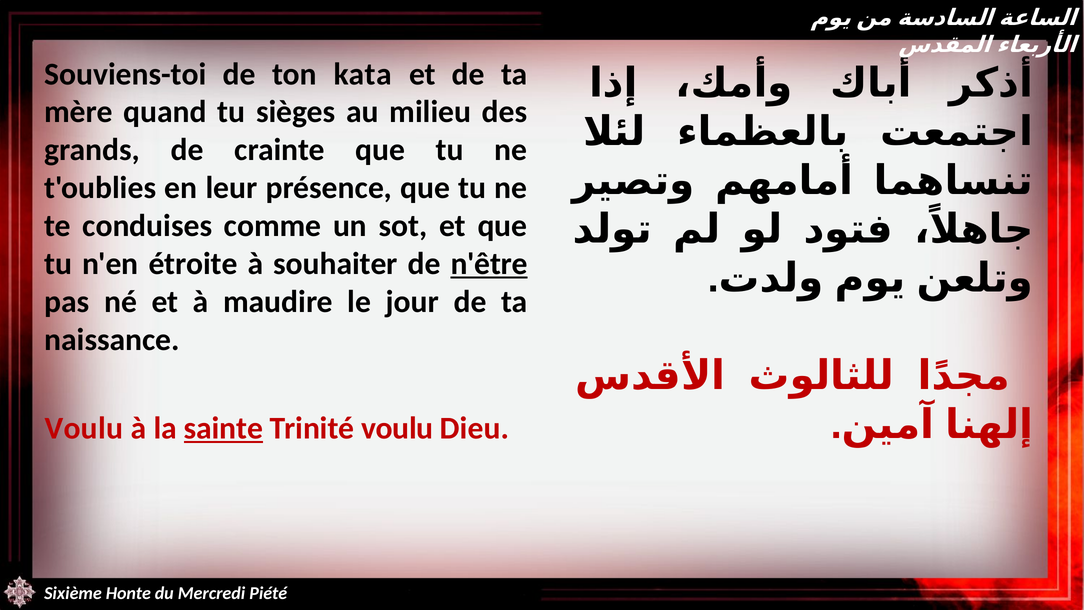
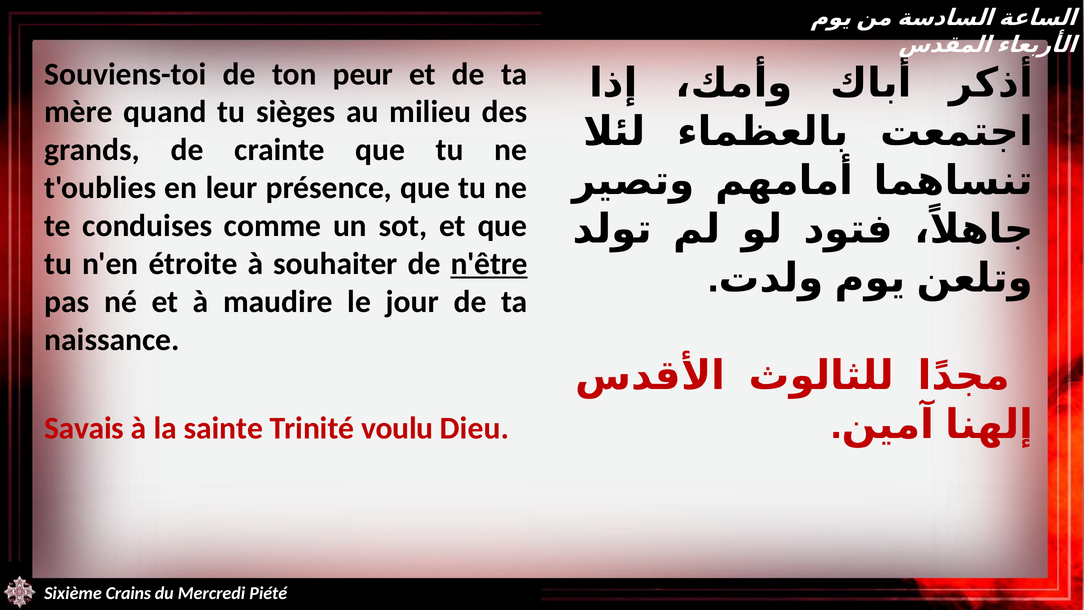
kata: kata -> peur
Voulu at (84, 428): Voulu -> Savais
sainte underline: present -> none
Honte: Honte -> Crains
